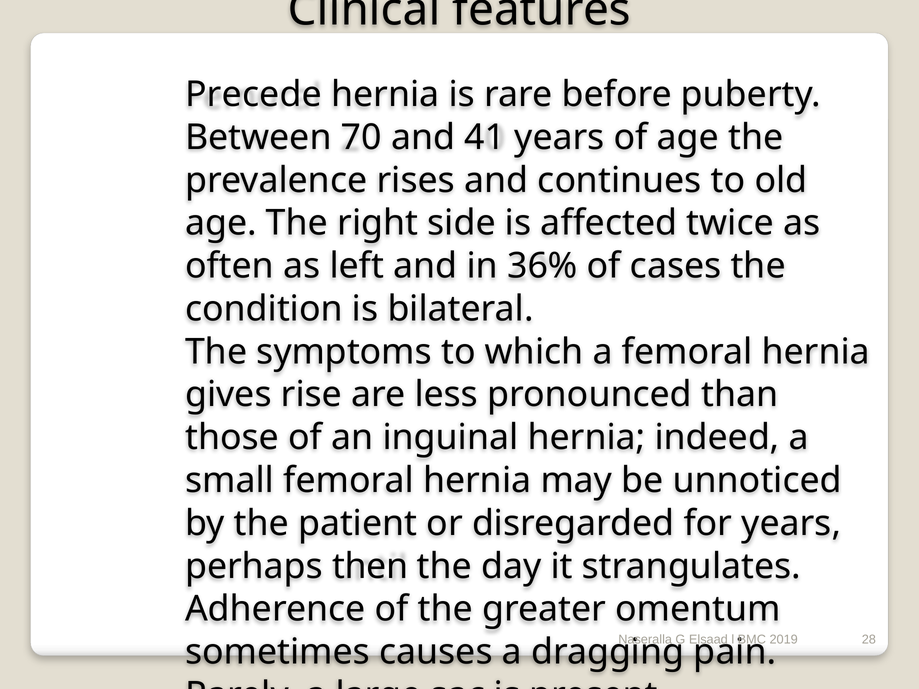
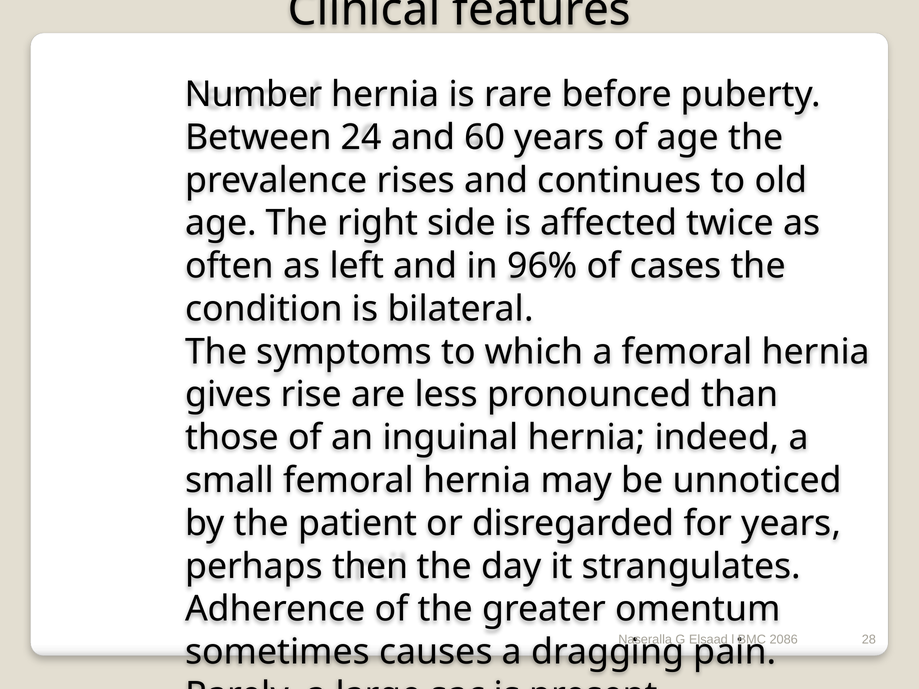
Precede: Precede -> Number
70: 70 -> 24
41: 41 -> 60
36%: 36% -> 96%
2019: 2019 -> 2086
